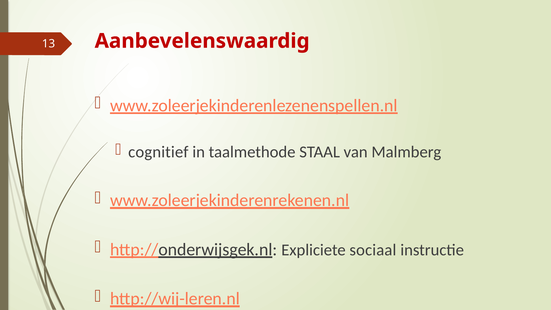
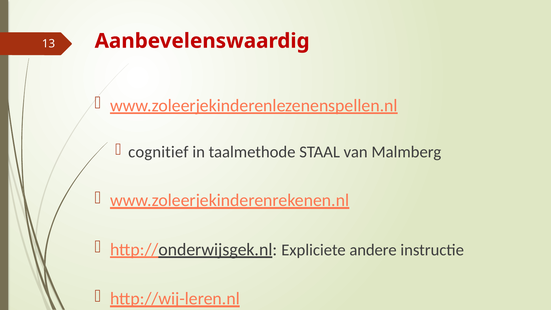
sociaal: sociaal -> andere
